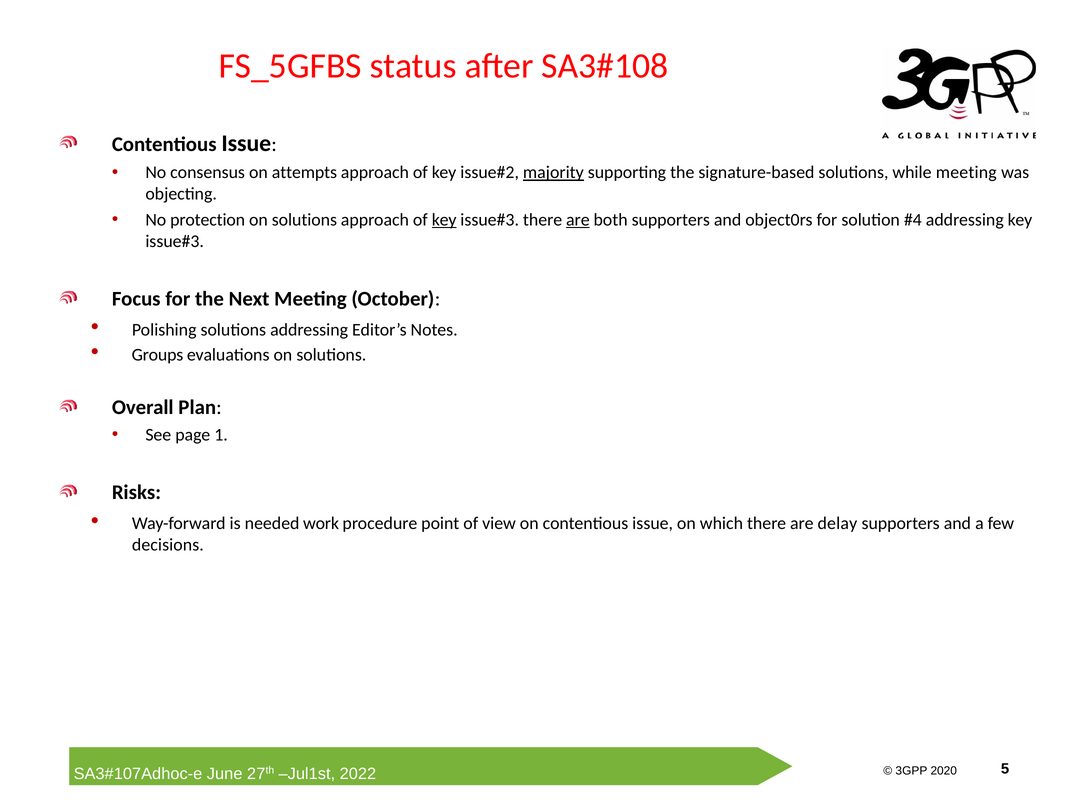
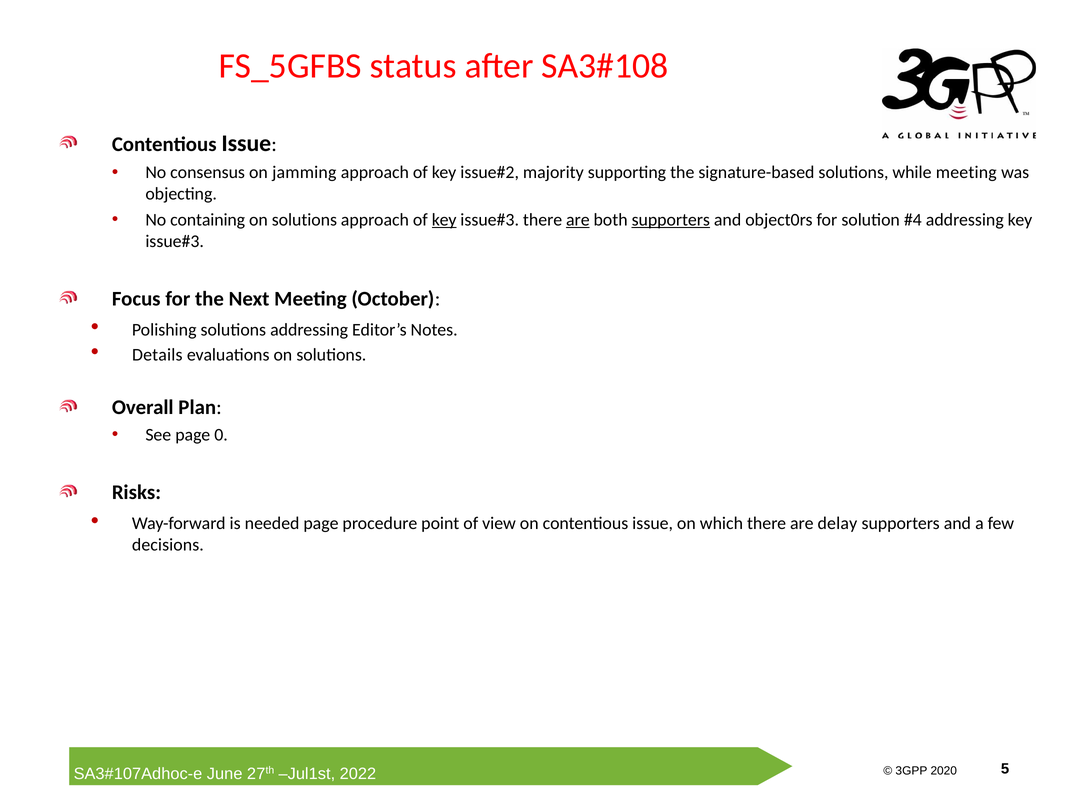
attempts: attempts -> jamming
majority underline: present -> none
protection: protection -> containing
supporters at (671, 220) underline: none -> present
Groups: Groups -> Details
1: 1 -> 0
needed work: work -> page
